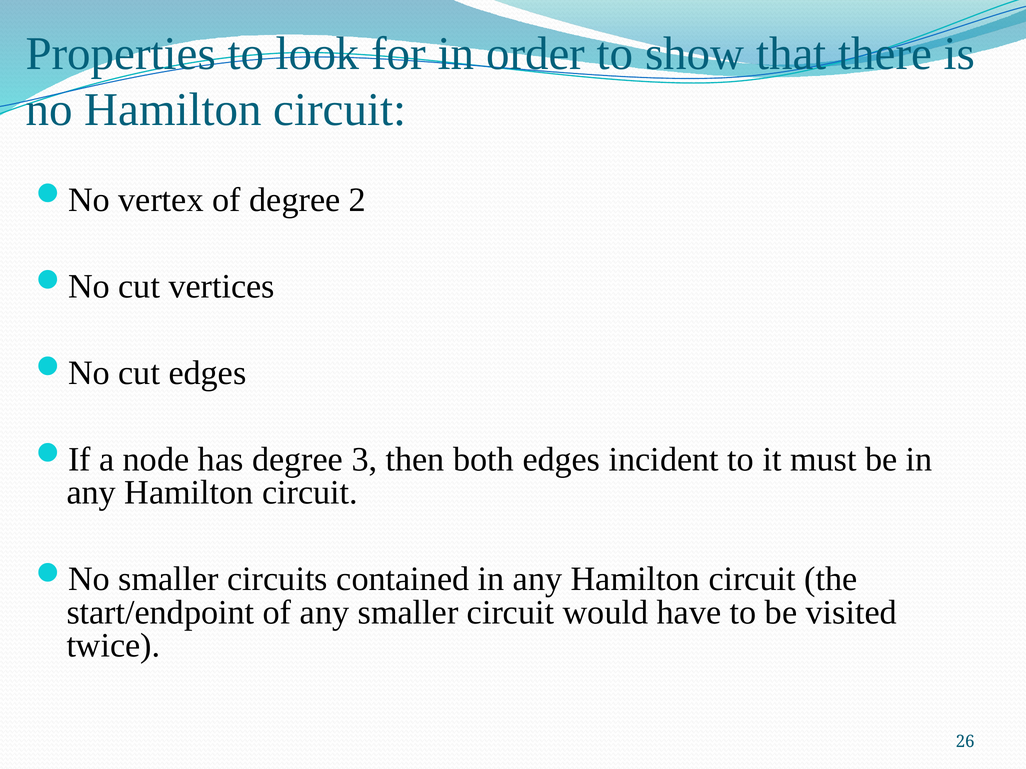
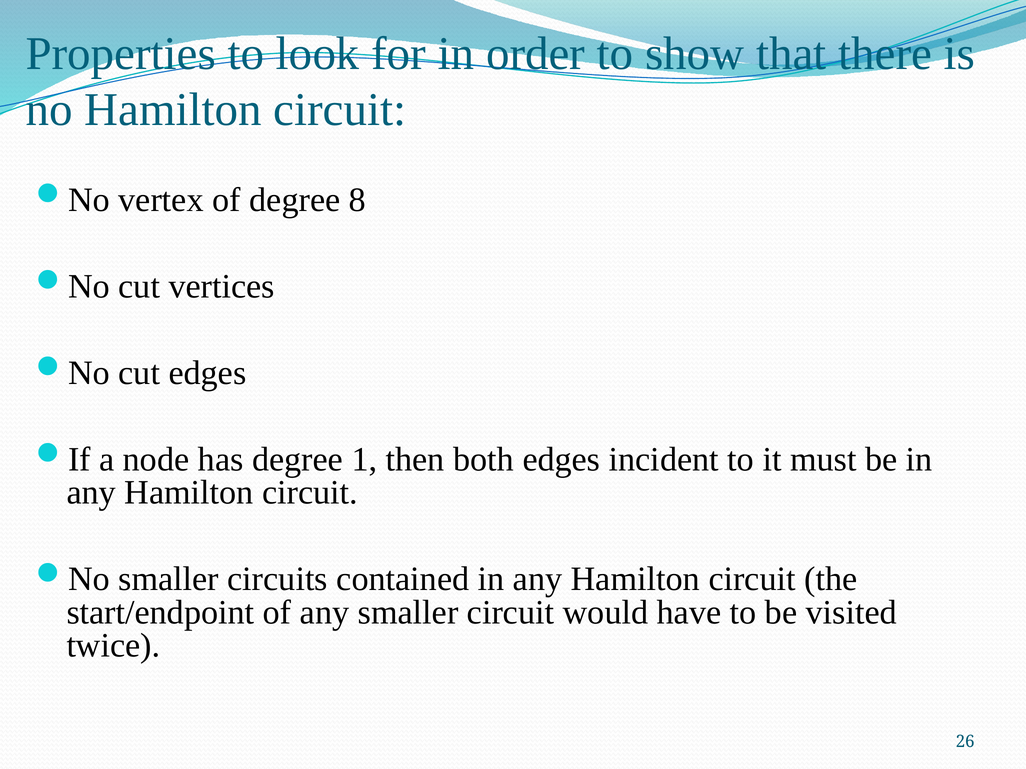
2: 2 -> 8
3: 3 -> 1
